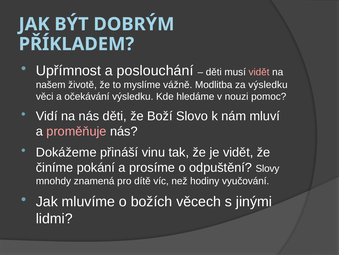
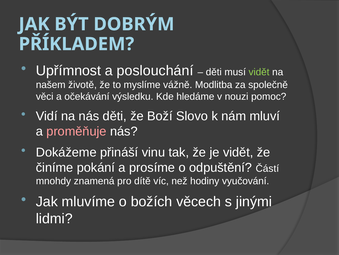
vidět at (259, 72) colour: pink -> light green
za výsledku: výsledku -> společně
Slovy: Slovy -> Částí
